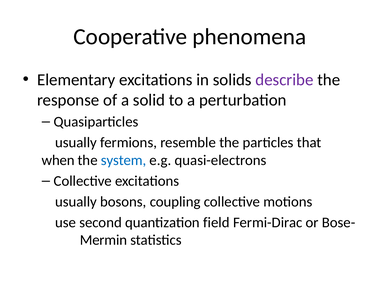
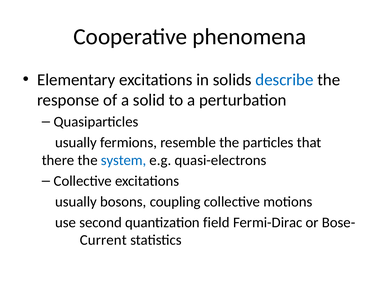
describe colour: purple -> blue
when: when -> there
Mermin: Mermin -> Current
